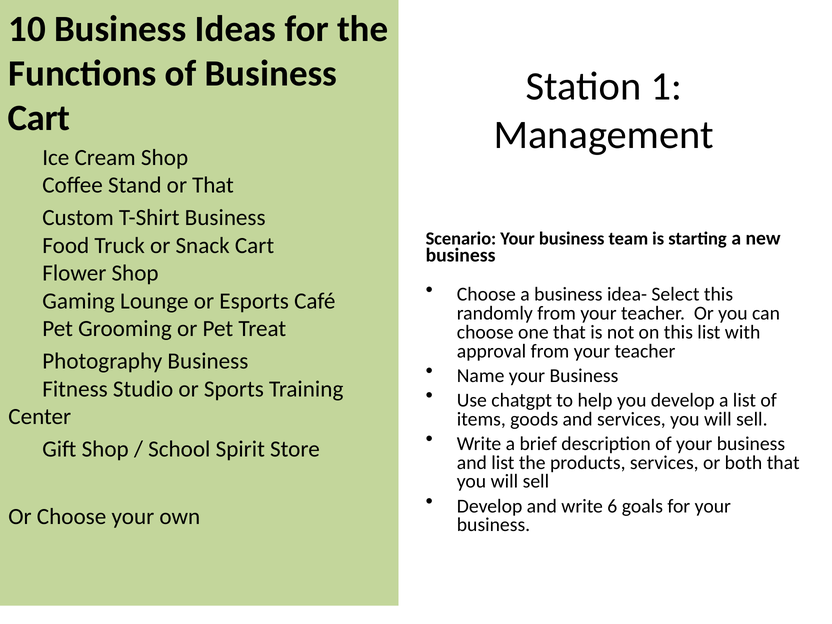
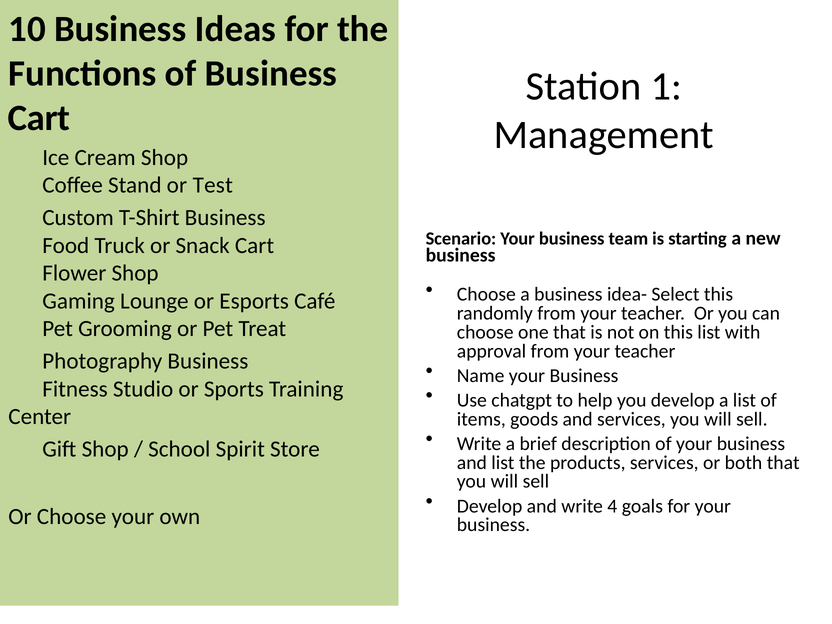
or That: That -> Test
6: 6 -> 4
